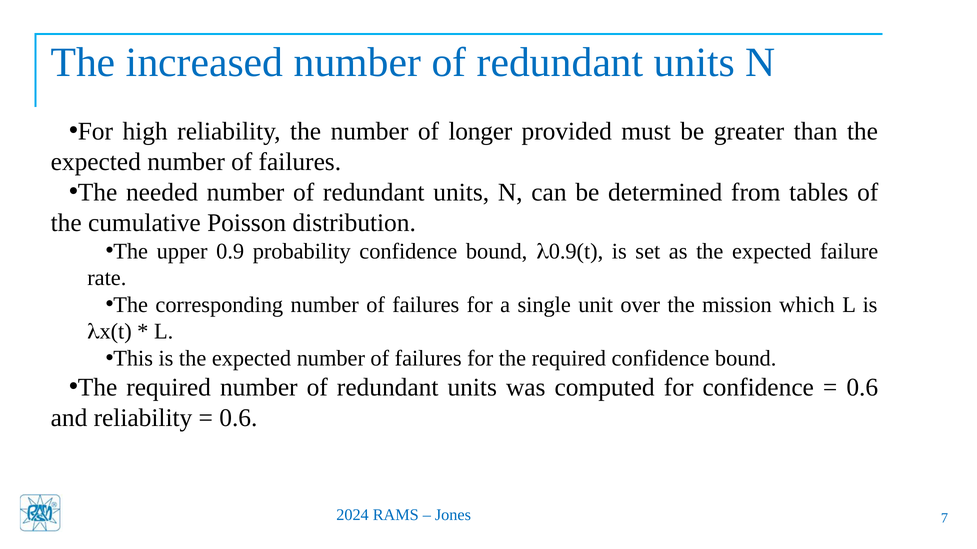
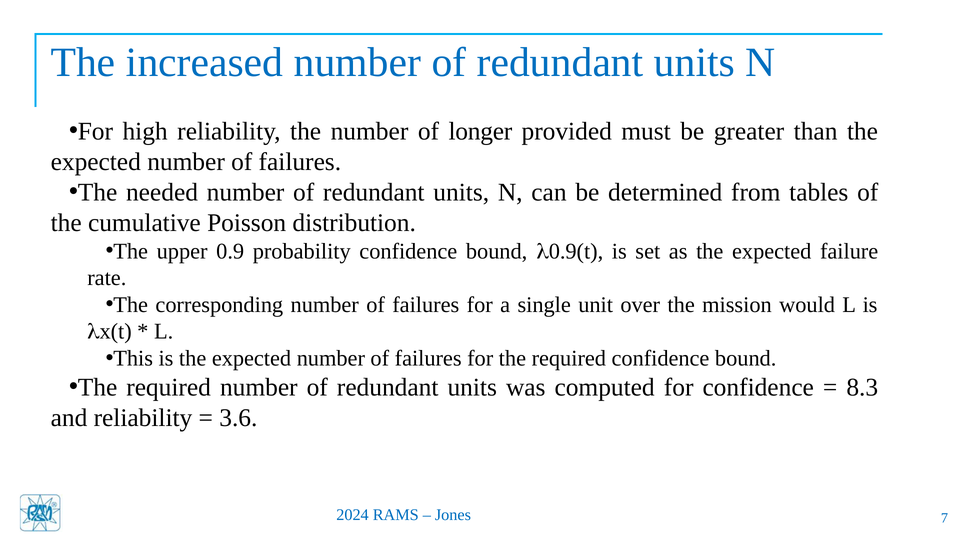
which: which -> would
0.6 at (862, 388): 0.6 -> 8.3
0.6 at (238, 418): 0.6 -> 3.6
